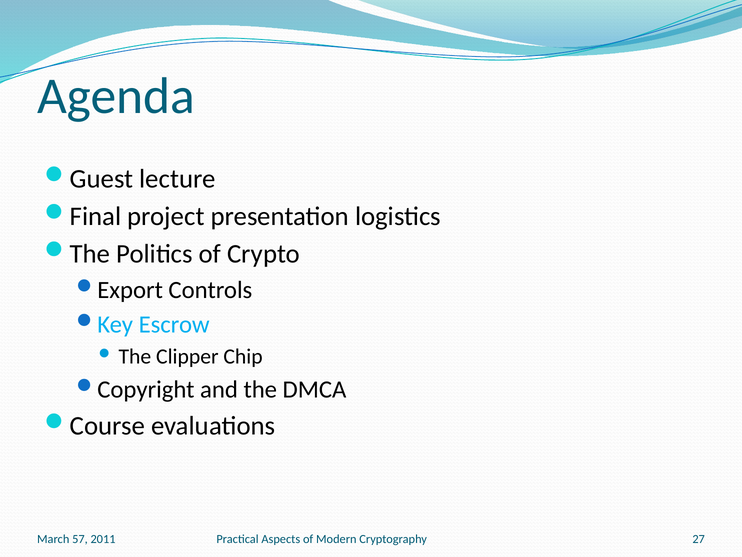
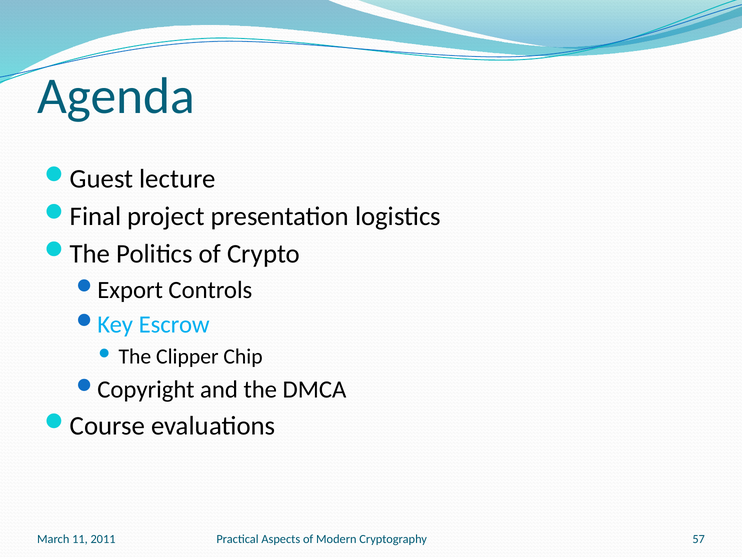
27: 27 -> 57
57: 57 -> 11
